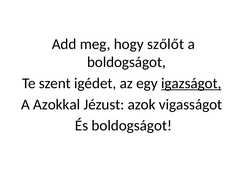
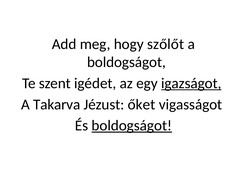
Azokkal: Azokkal -> Takarva
azok: azok -> őket
boldogságot at (132, 126) underline: none -> present
